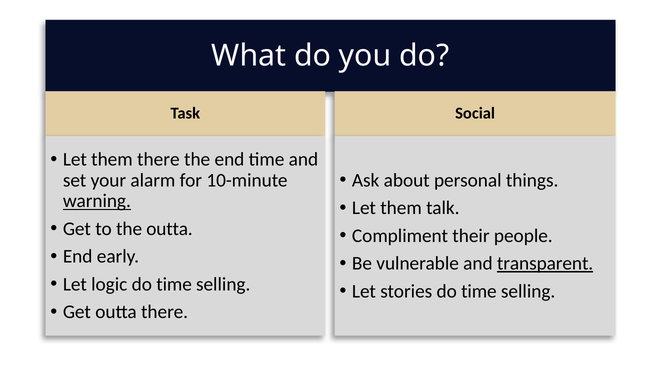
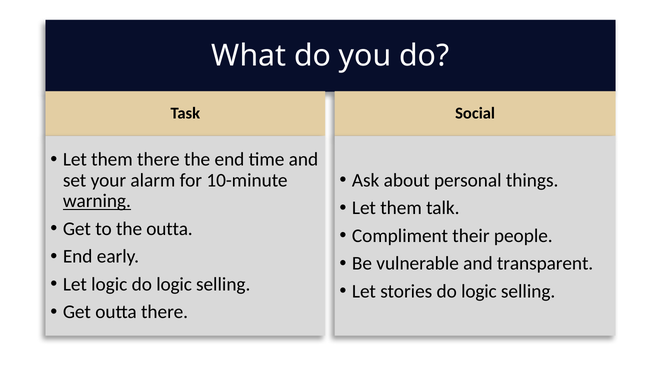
transparent underline: present -> none
logic do time: time -> logic
stories do time: time -> logic
